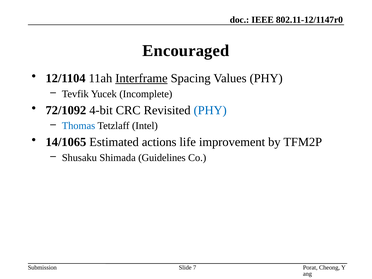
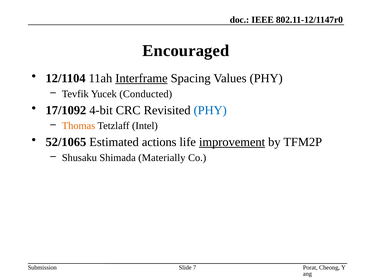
Incomplete: Incomplete -> Conducted
72/1092: 72/1092 -> 17/1092
Thomas colour: blue -> orange
14/1065: 14/1065 -> 52/1065
improvement underline: none -> present
Guidelines: Guidelines -> Materially
